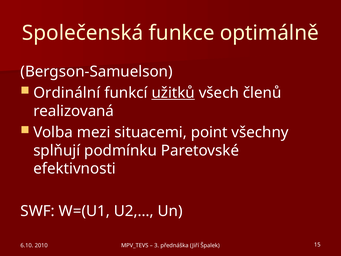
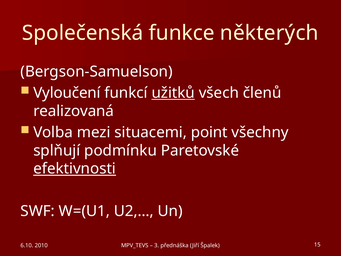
optimálně: optimálně -> některých
Ordinální: Ordinální -> Vyloučení
efektivnosti underline: none -> present
